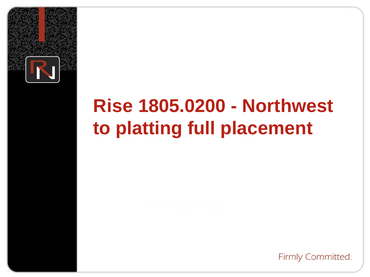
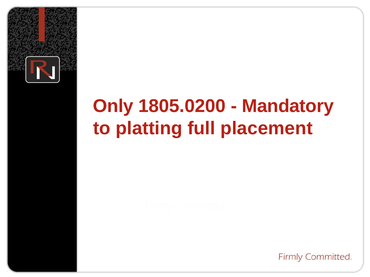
Rise: Rise -> Only
Northwest: Northwest -> Mandatory
